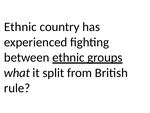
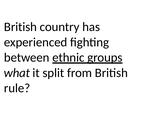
Ethnic at (20, 27): Ethnic -> British
